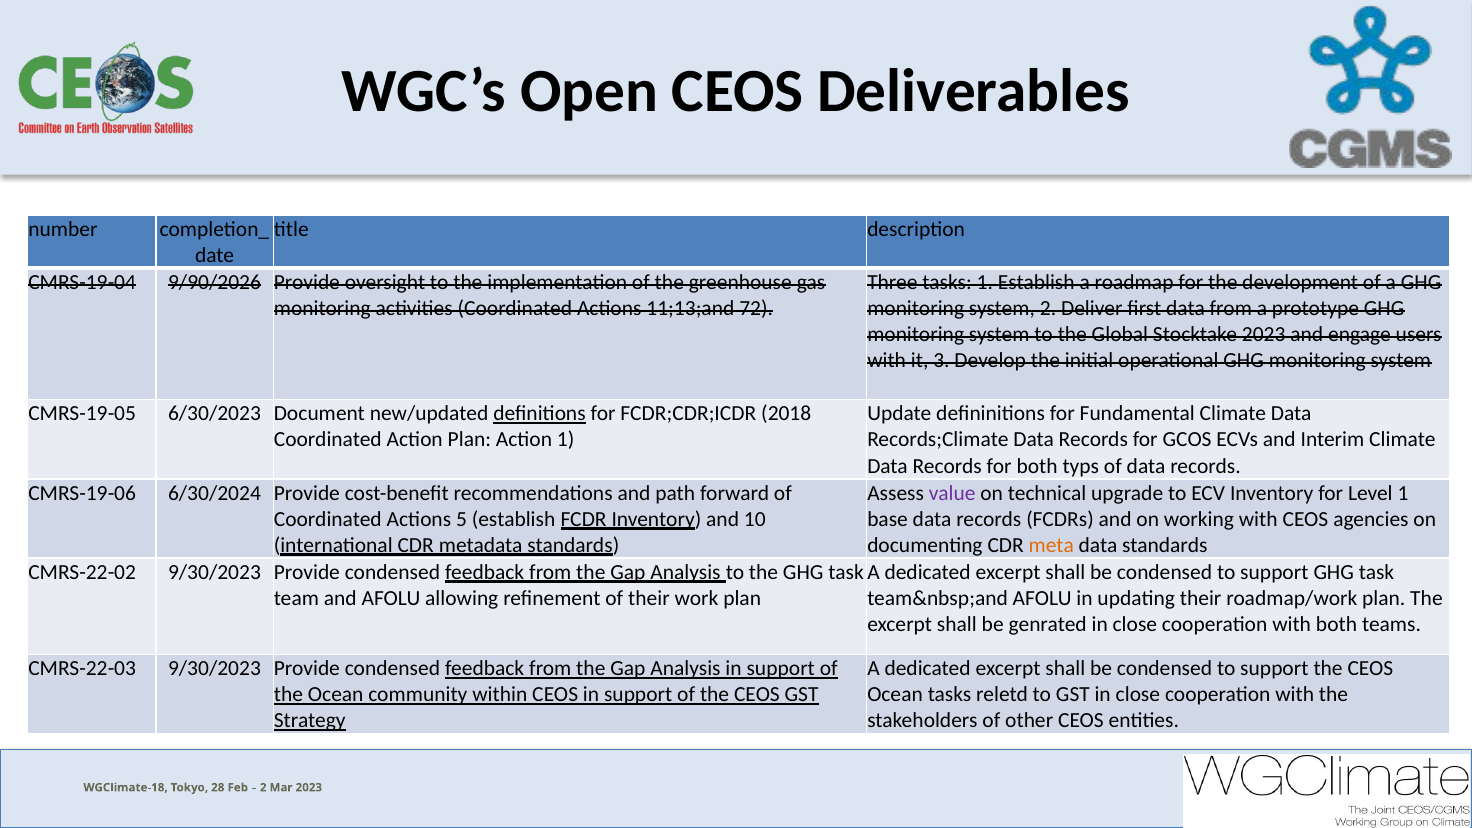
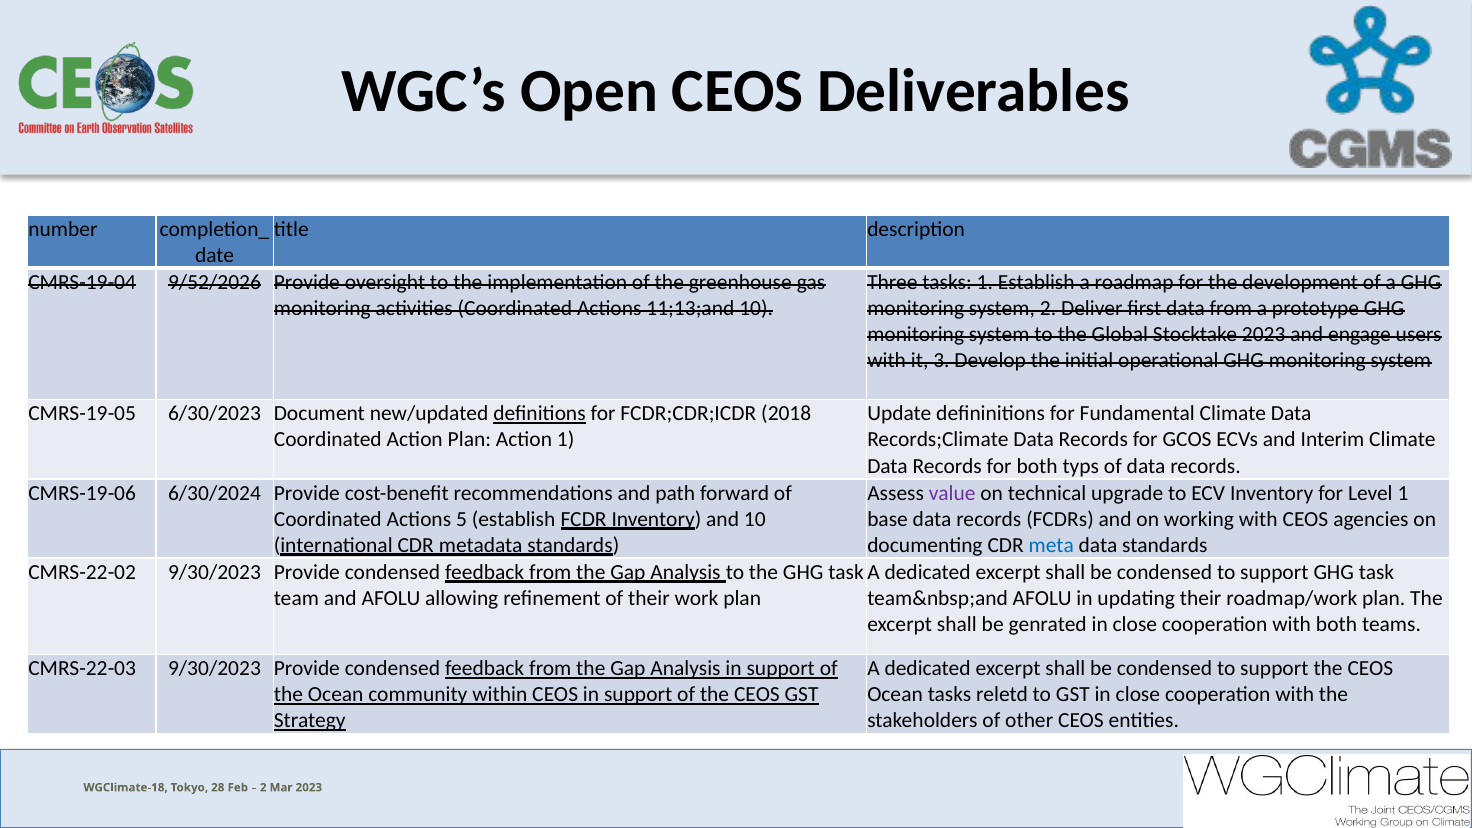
9/90/2026: 9/90/2026 -> 9/52/2026
11;13;and 72: 72 -> 10
meta colour: orange -> blue
